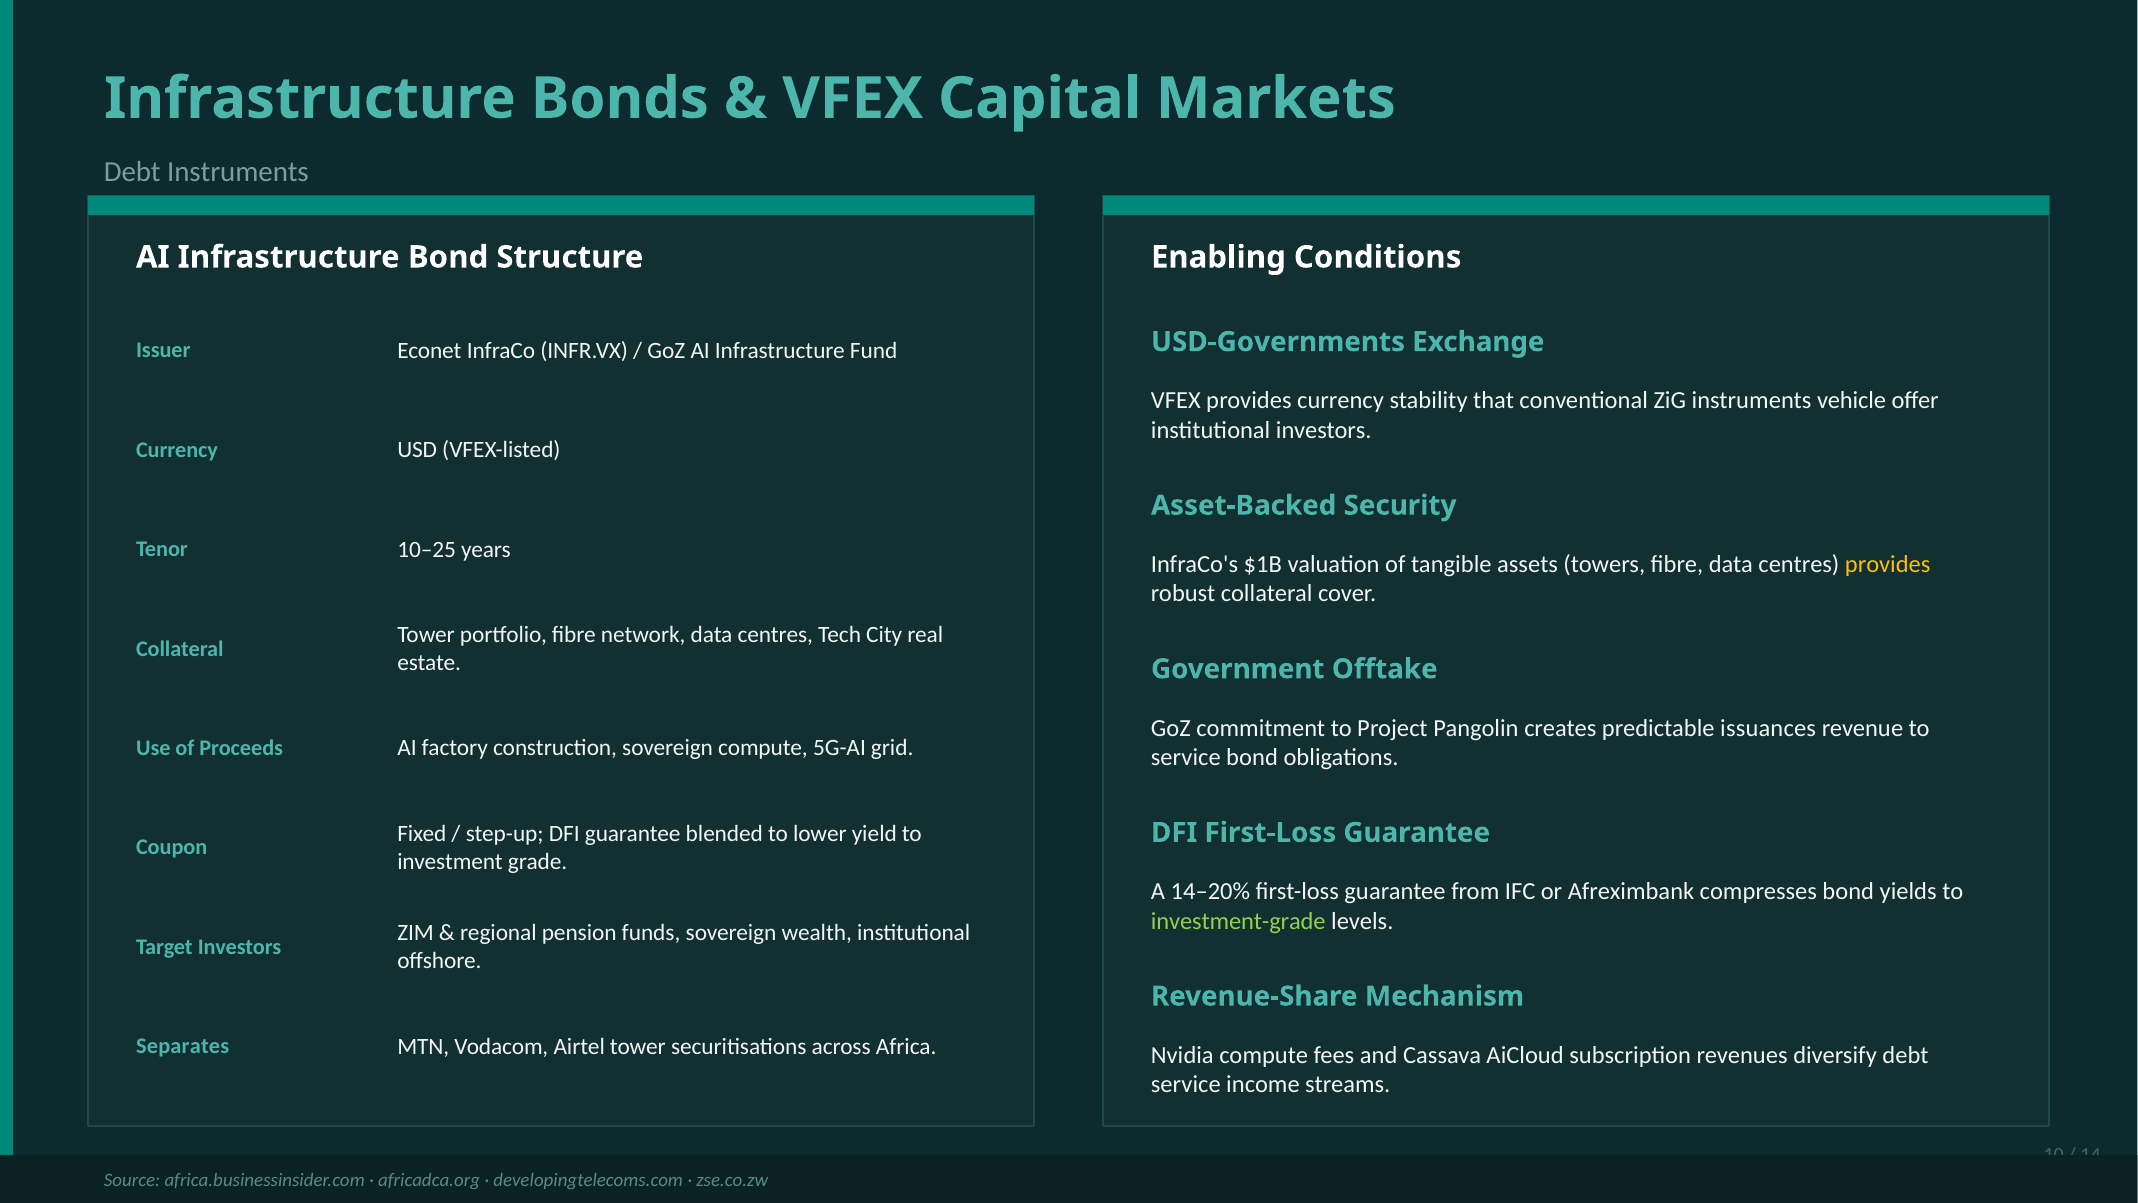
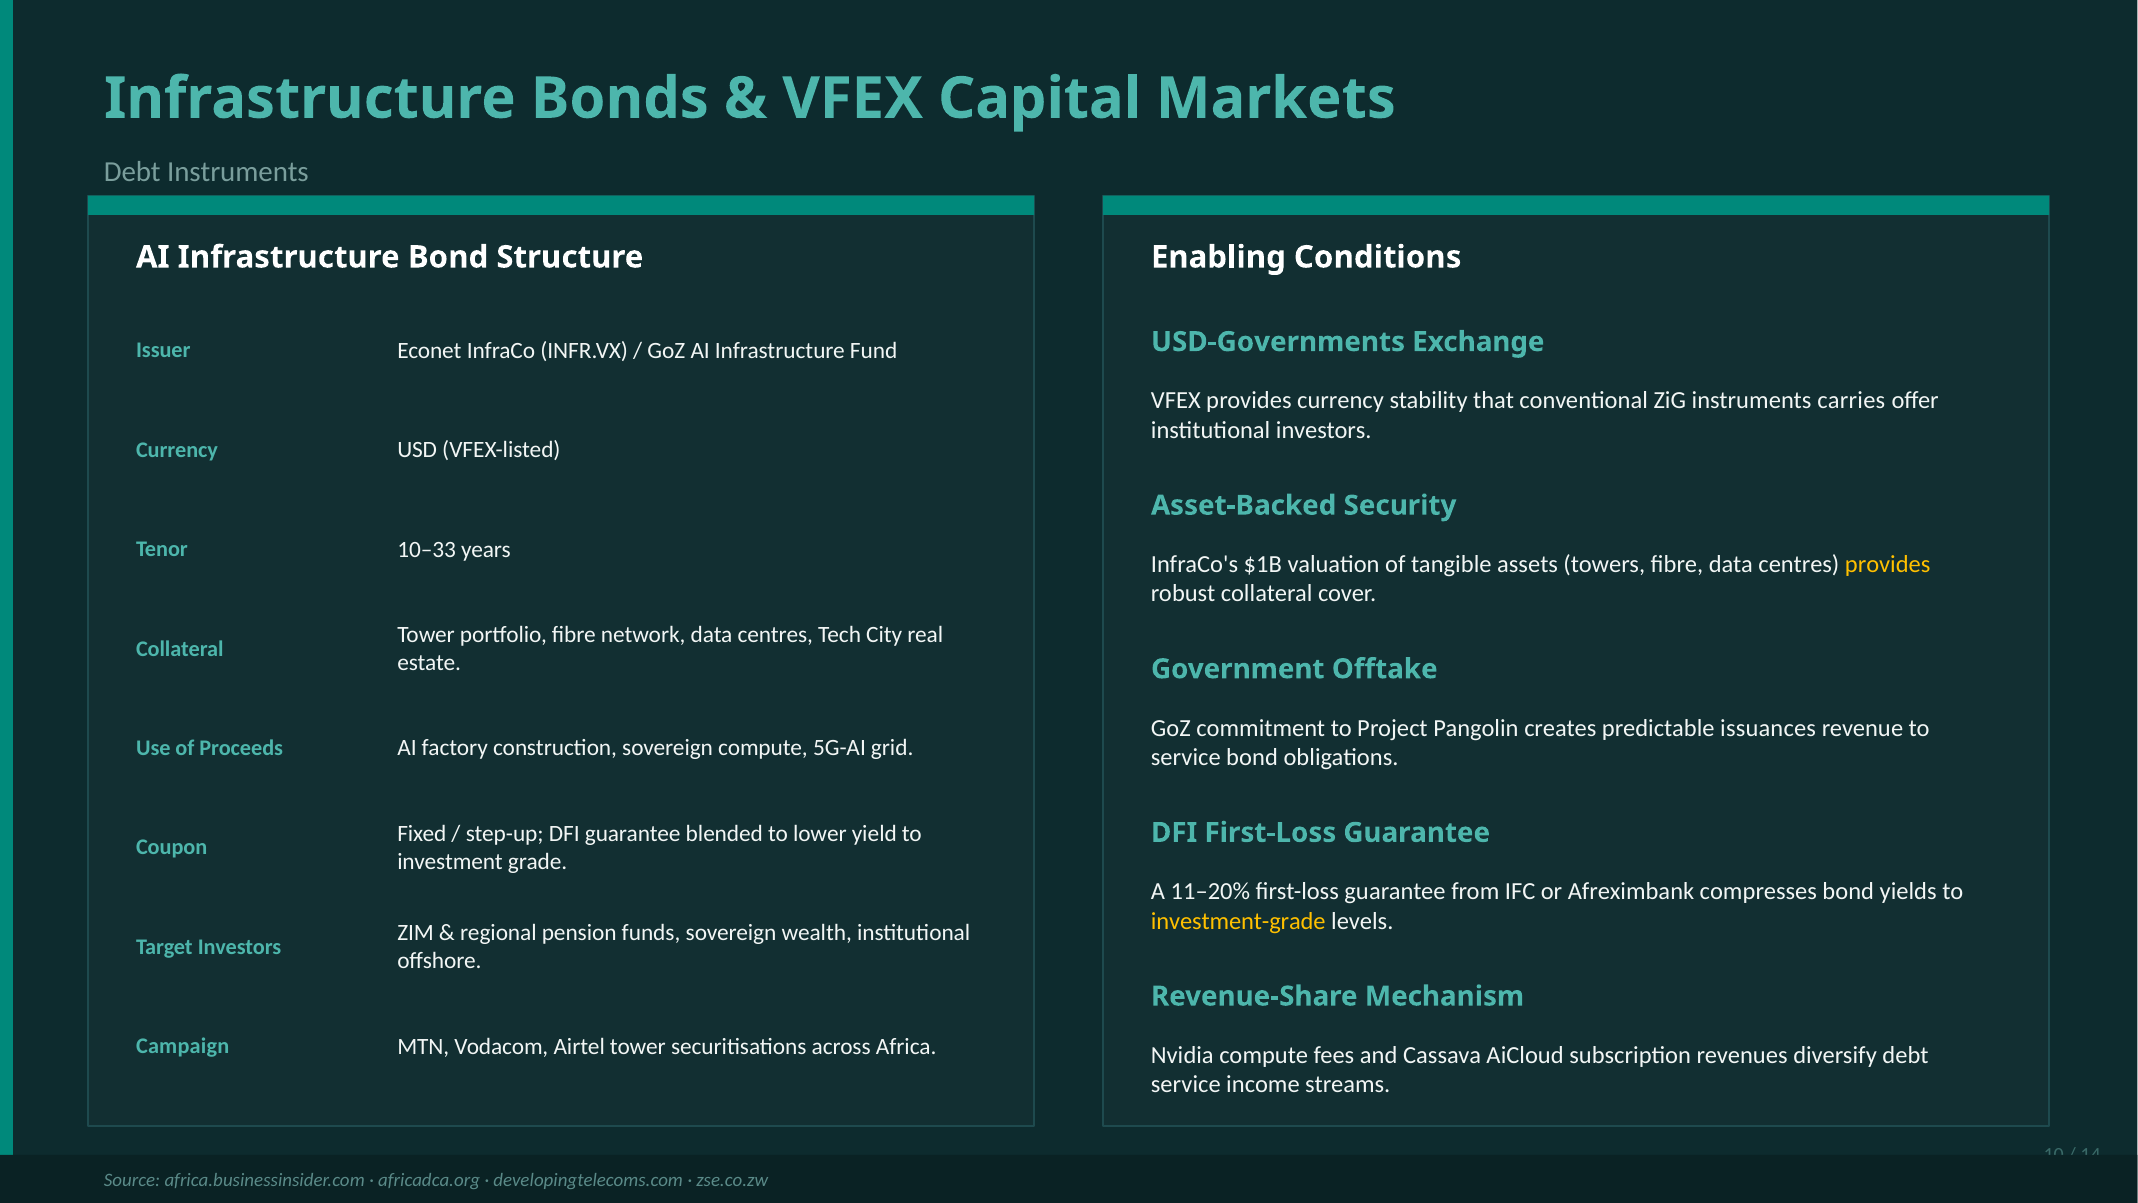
vehicle: vehicle -> carries
10–25: 10–25 -> 10–33
14–20%: 14–20% -> 11–20%
investment-grade colour: light green -> yellow
Separates: Separates -> Campaign
